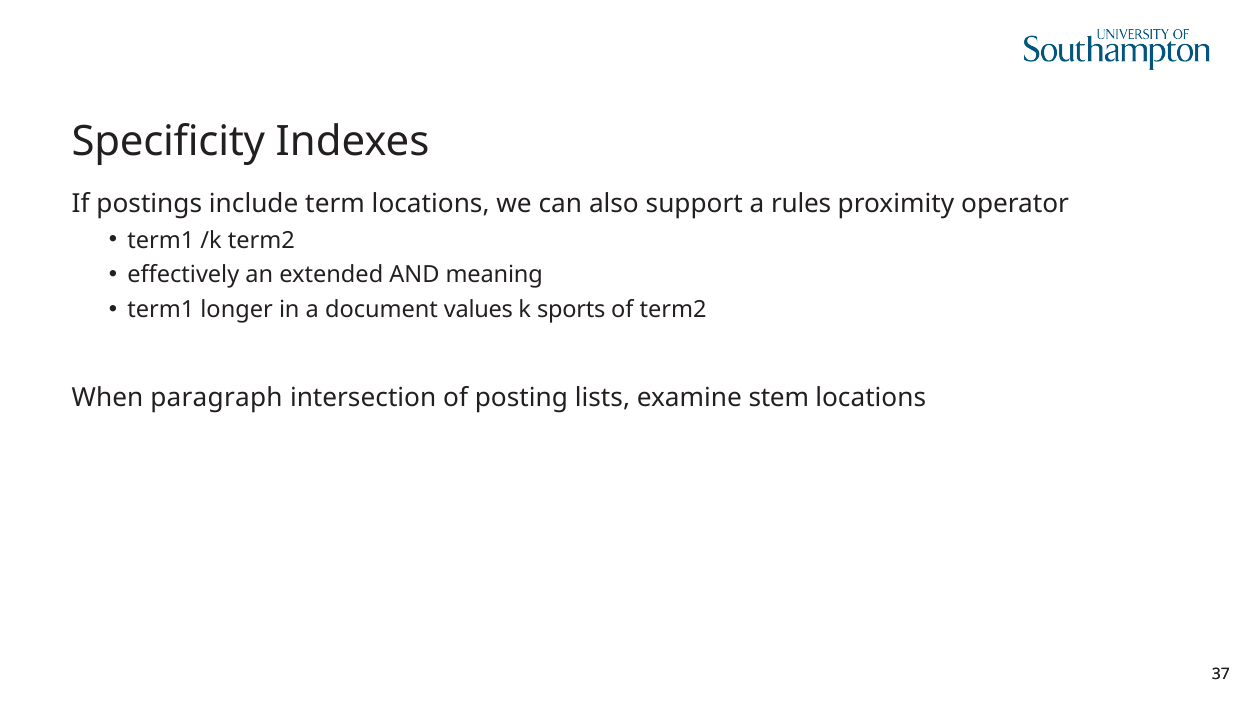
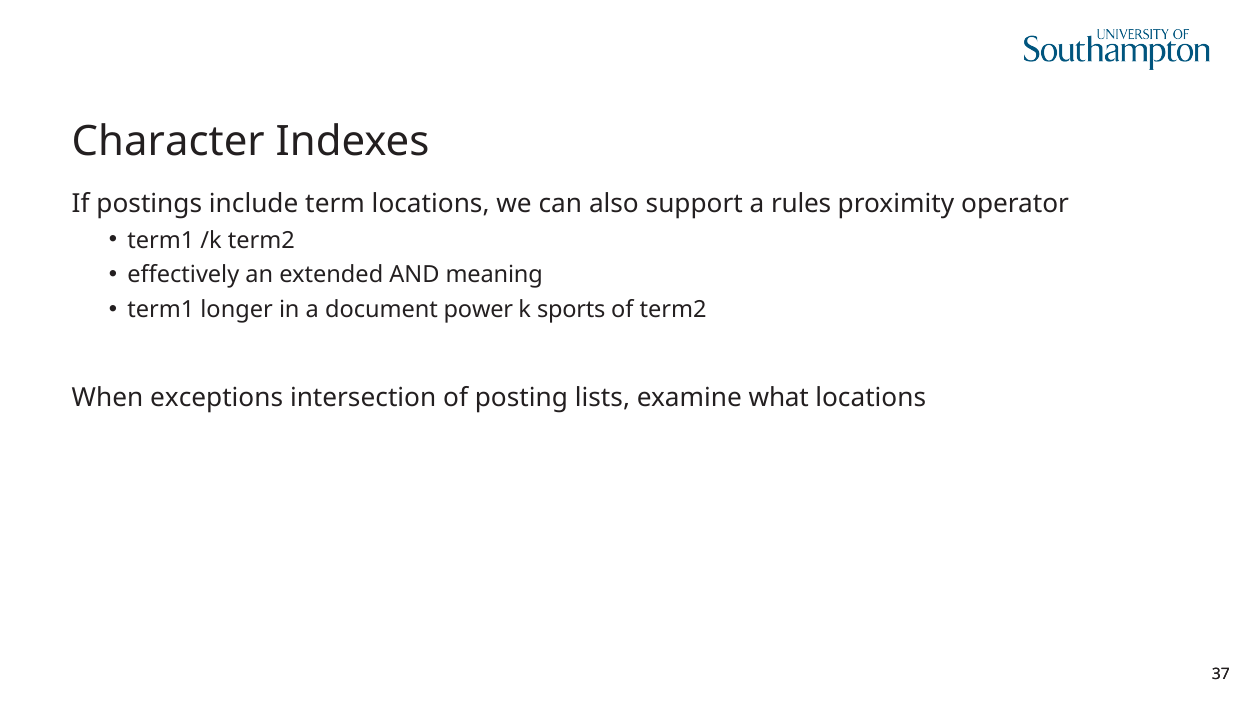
Specificity: Specificity -> Character
values: values -> power
paragraph: paragraph -> exceptions
stem: stem -> what
